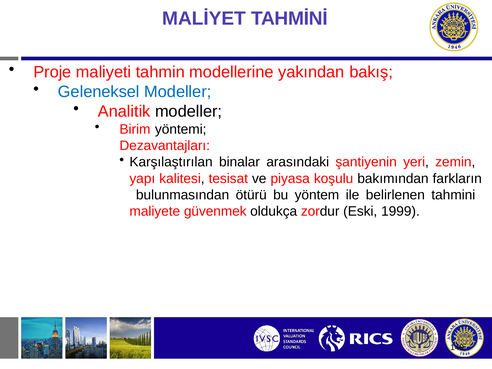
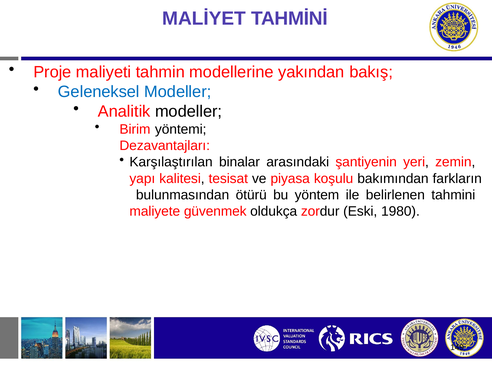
1999: 1999 -> 1980
